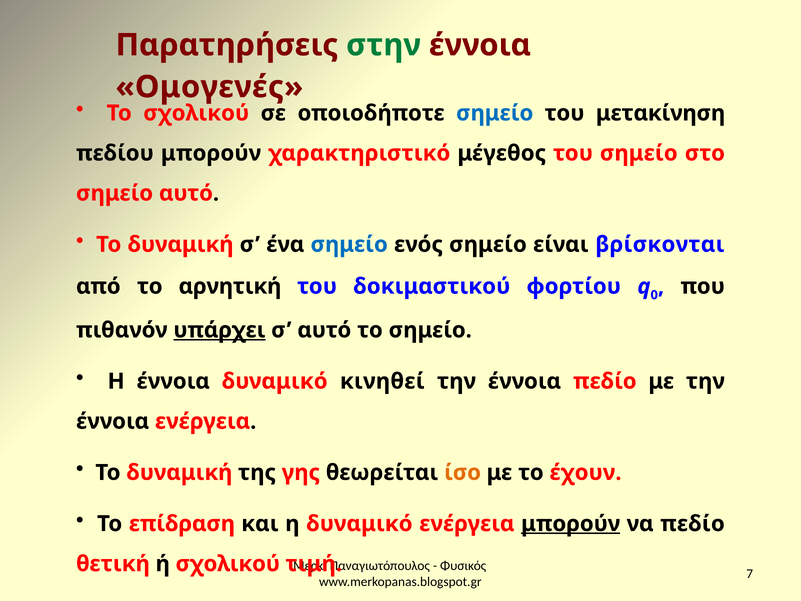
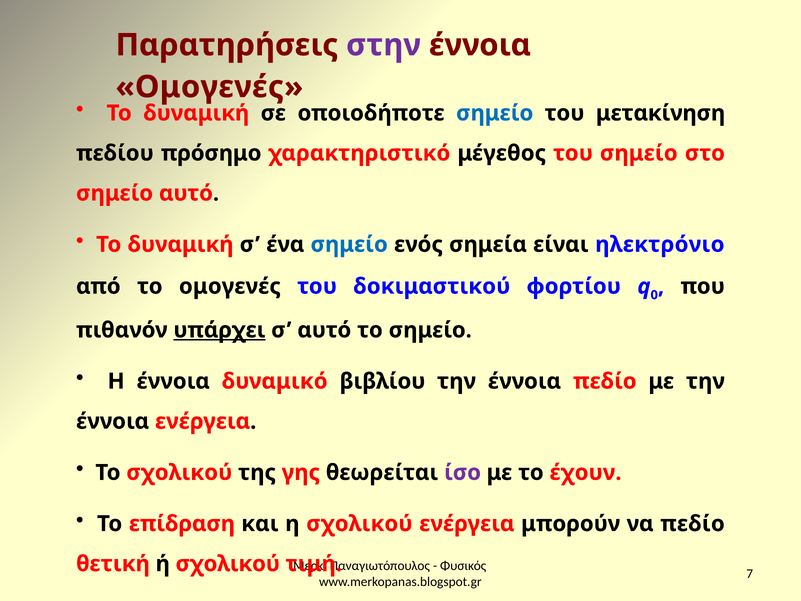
στην colour: green -> purple
σχολικού at (196, 113): σχολικού -> δυναμική
πεδίου μπορούν: μπορούν -> πρόσημο
ενός σημείο: σημείο -> σημεία
βρίσκονται: βρίσκονται -> ηλεκτρόνιο
το αρνητική: αρνητική -> ομογενές
κινηθεί: κινηθεί -> βιβλίου
δυναμική at (179, 472): δυναμική -> σχολικού
ίσο colour: orange -> purple
η δυναμικό: δυναμικό -> σχολικού
μπορούν at (571, 524) underline: present -> none
